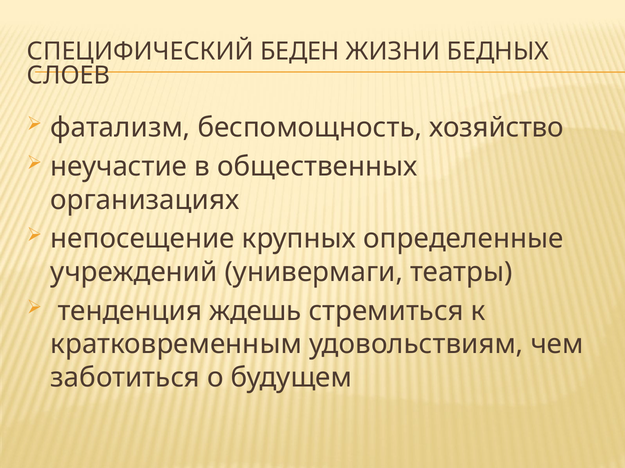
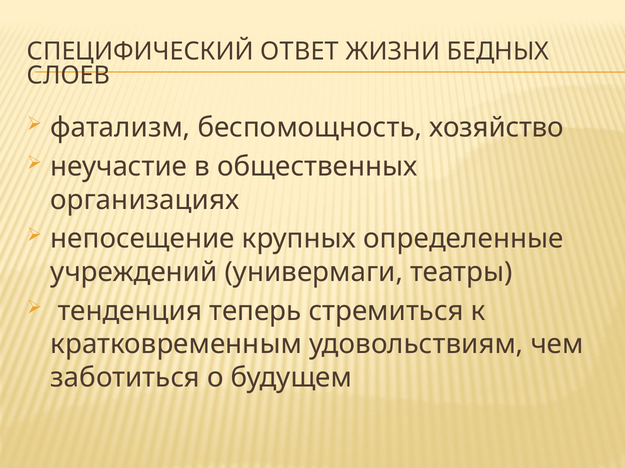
БЕДЕН: БЕДЕН -> ОТВЕТ
ждешь: ждешь -> теперь
